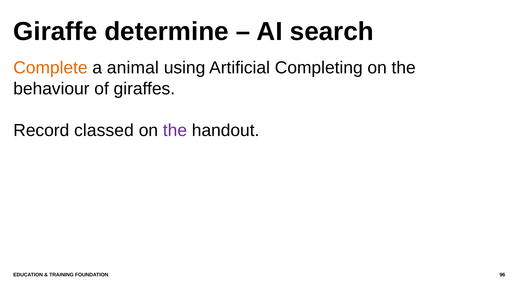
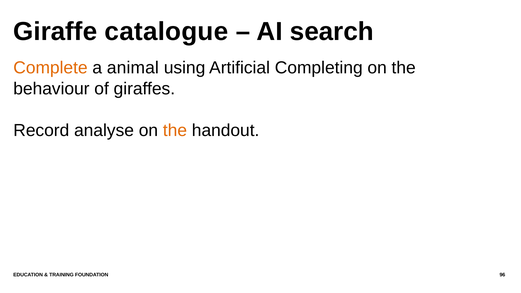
determine: determine -> catalogue
classed: classed -> analyse
the at (175, 130) colour: purple -> orange
